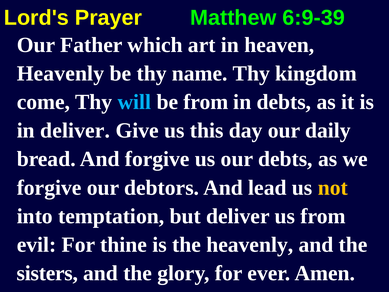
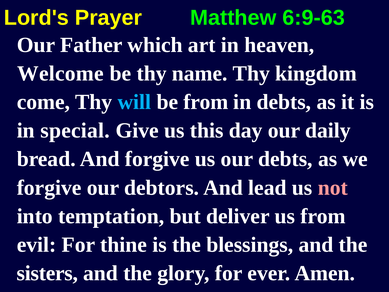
6:9-39: 6:9-39 -> 6:9-63
Heavenly at (60, 73): Heavenly -> Welcome
in deliver: deliver -> special
not colour: yellow -> pink
the heavenly: heavenly -> blessings
